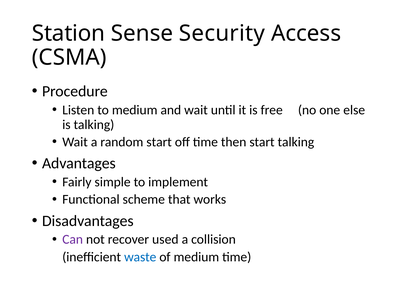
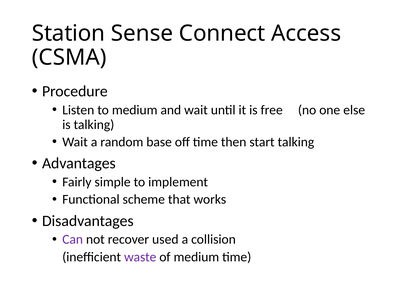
Security: Security -> Connect
random start: start -> base
waste colour: blue -> purple
